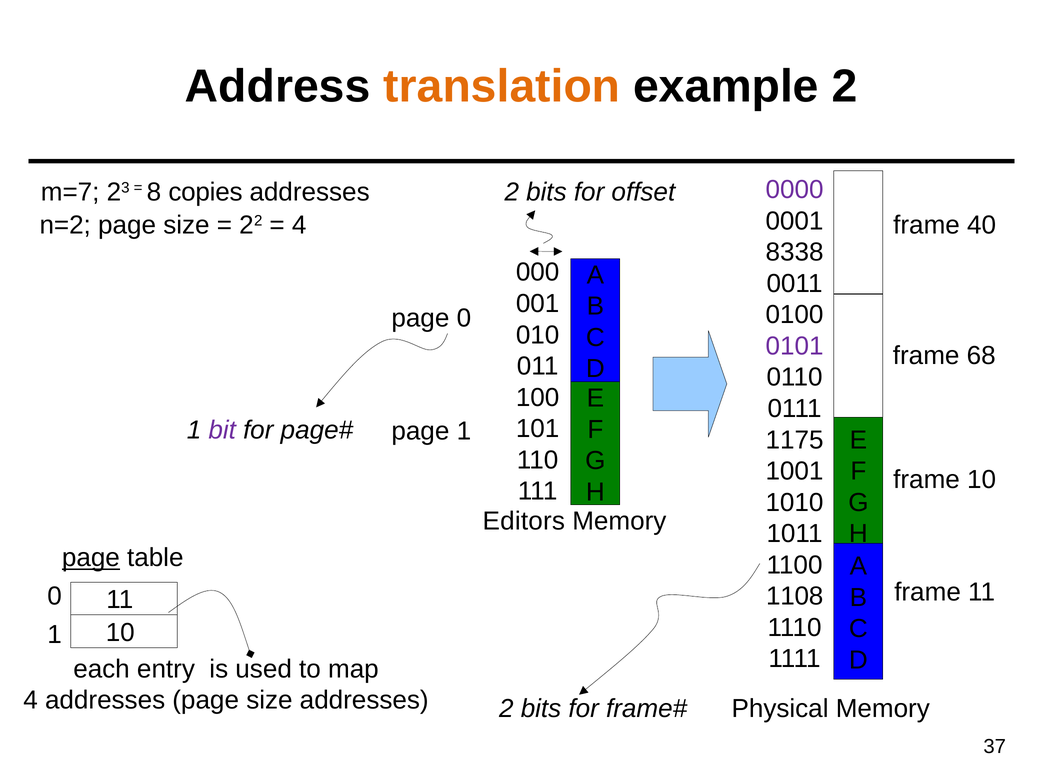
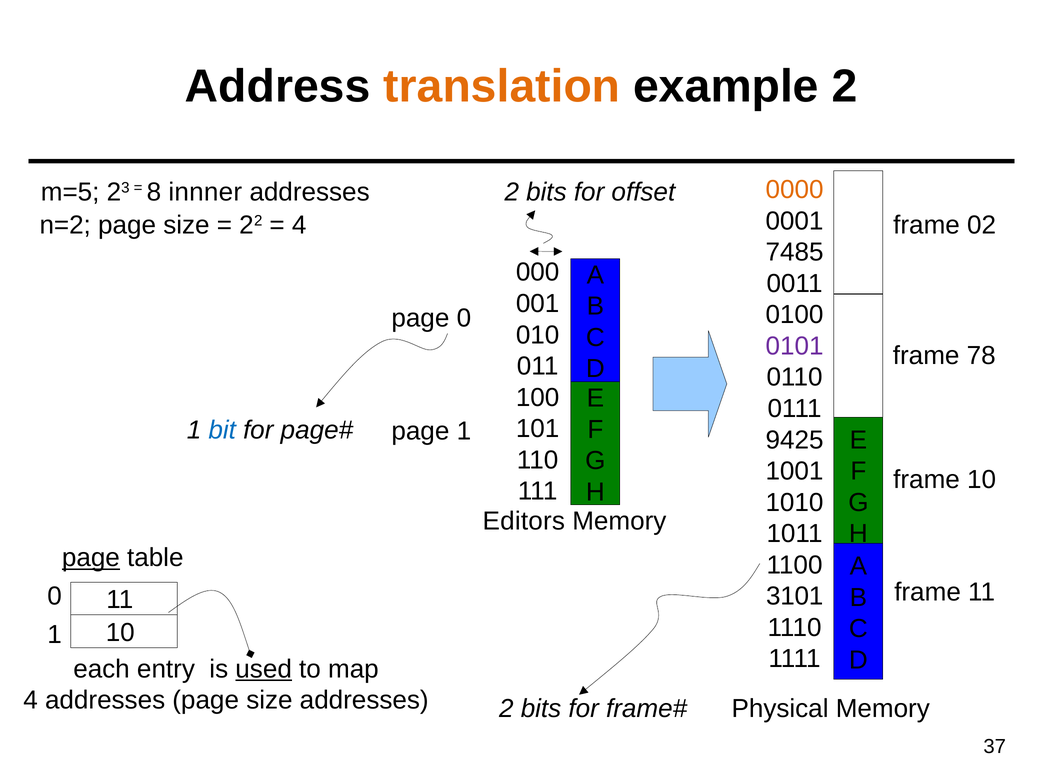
0000 colour: purple -> orange
m=7: m=7 -> m=5
copies: copies -> innner
40: 40 -> 02
8338: 8338 -> 7485
68: 68 -> 78
bit colour: purple -> blue
1175: 1175 -> 9425
1108: 1108 -> 3101
used underline: none -> present
